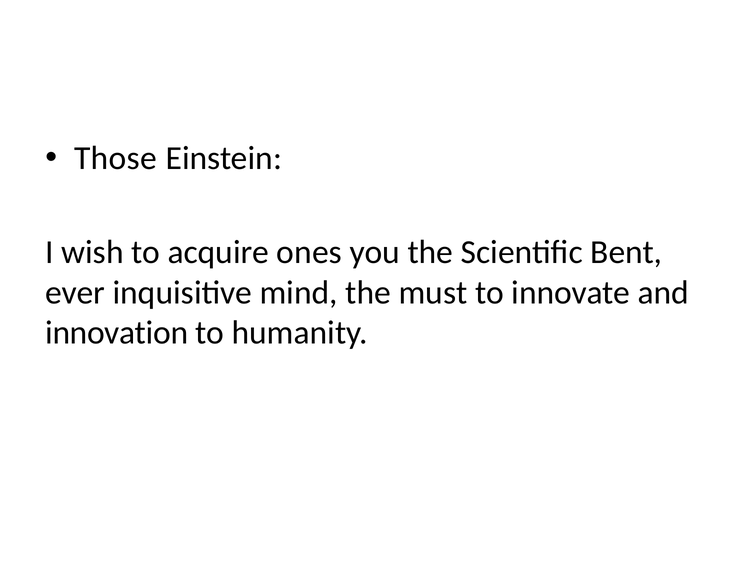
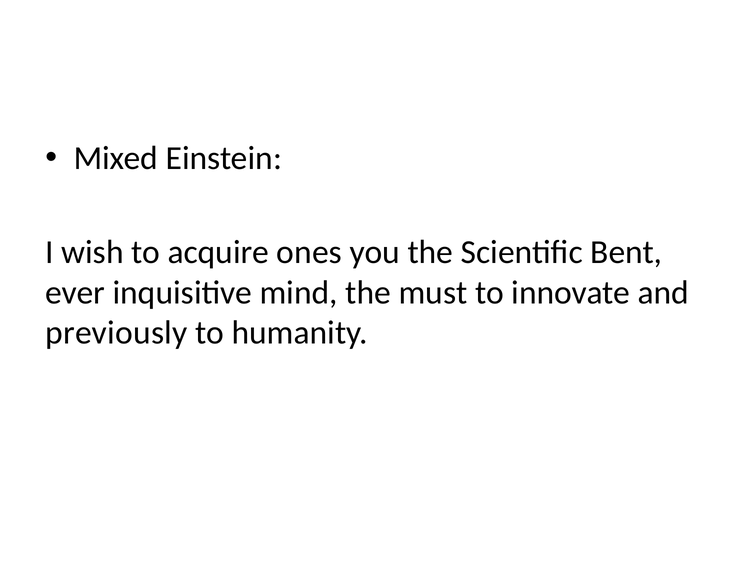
Those: Those -> Mixed
innovation: innovation -> previously
